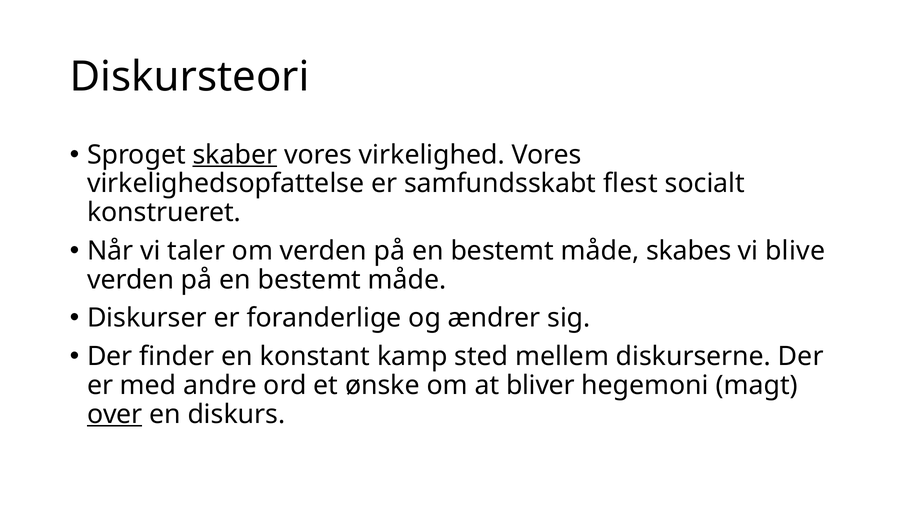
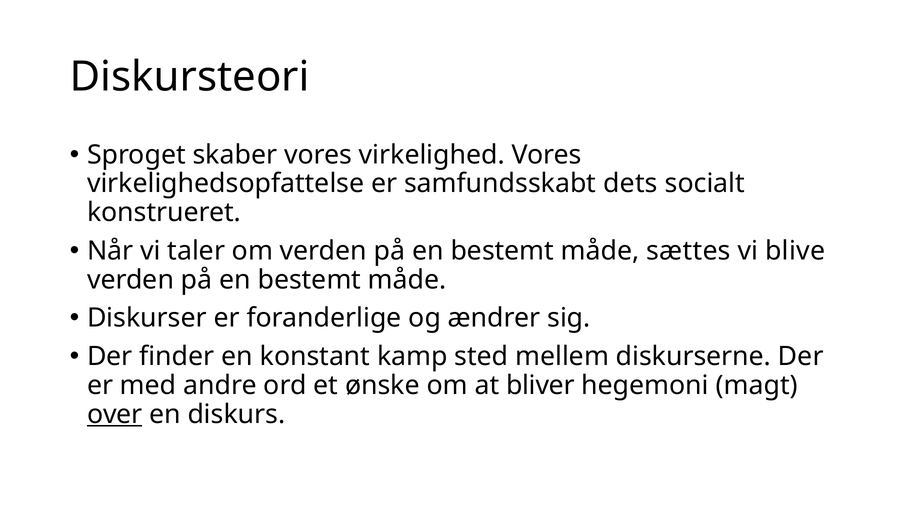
skaber underline: present -> none
flest: flest -> dets
skabes: skabes -> sættes
